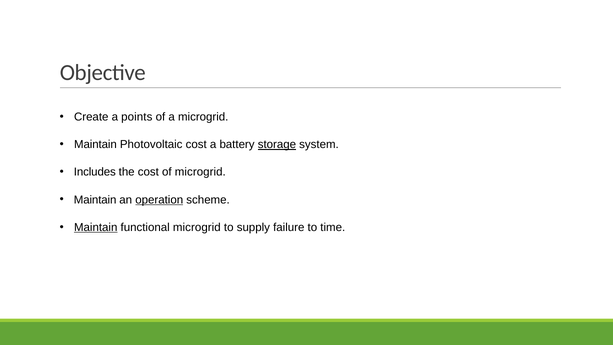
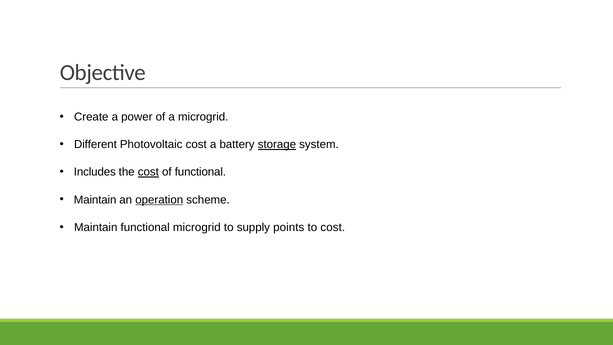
points: points -> power
Maintain at (95, 144): Maintain -> Different
cost at (148, 172) underline: none -> present
of microgrid: microgrid -> functional
Maintain at (96, 227) underline: present -> none
failure: failure -> points
to time: time -> cost
